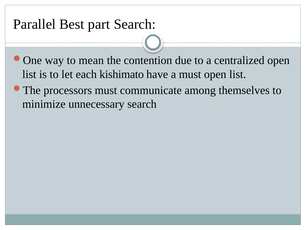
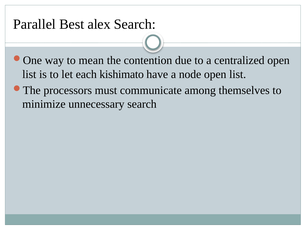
part: part -> alex
a must: must -> node
